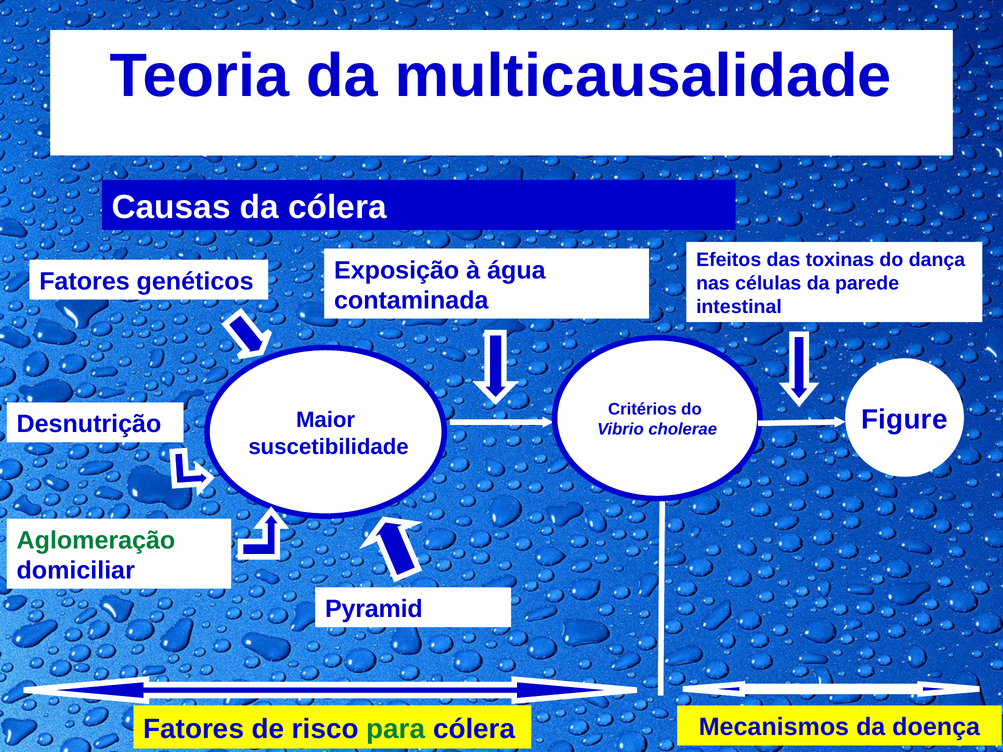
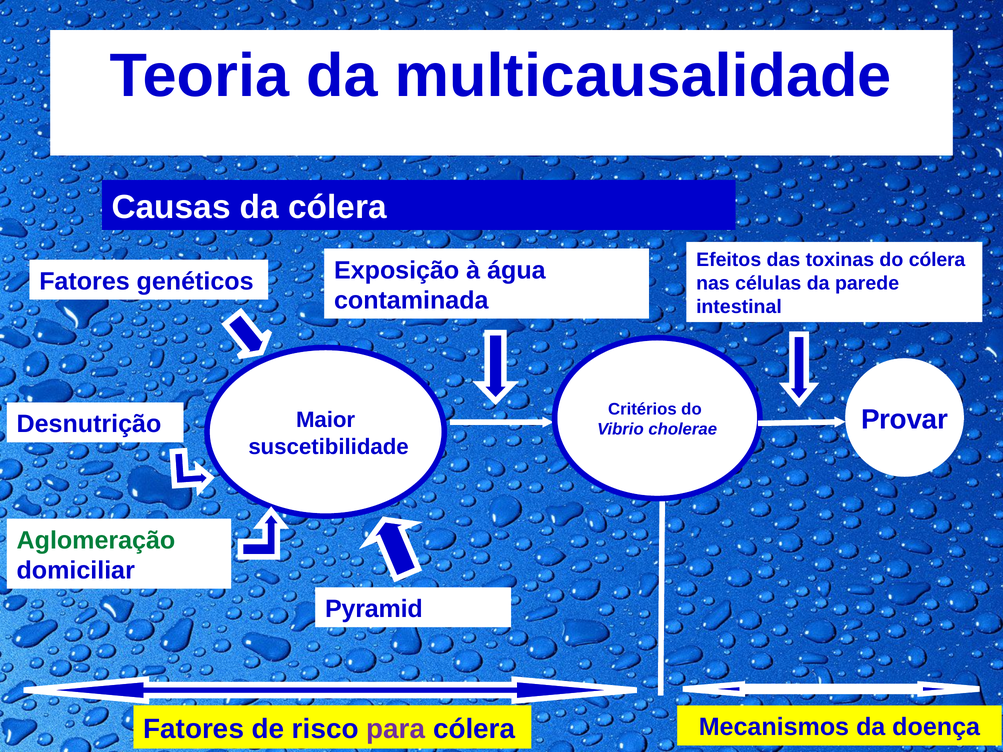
do dança: dança -> cólera
Figure: Figure -> Provar
para colour: green -> purple
